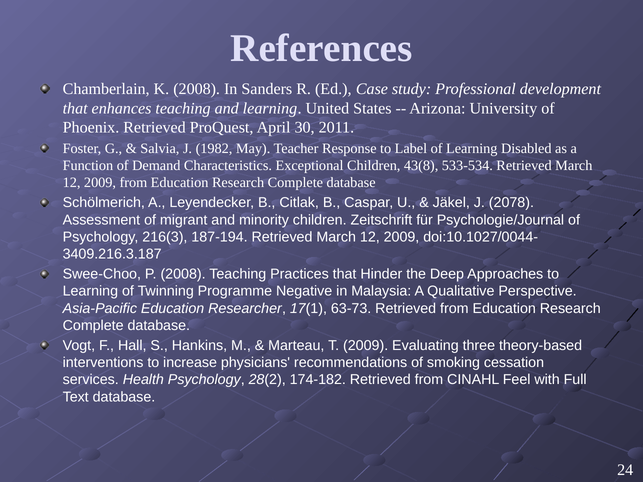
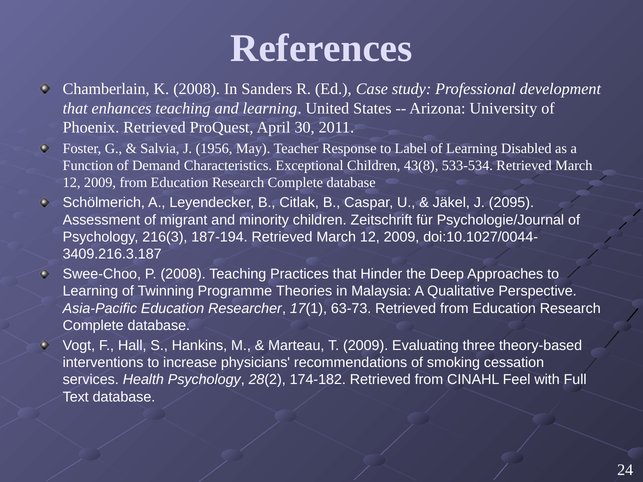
1982: 1982 -> 1956
2078: 2078 -> 2095
Negative: Negative -> Theories
